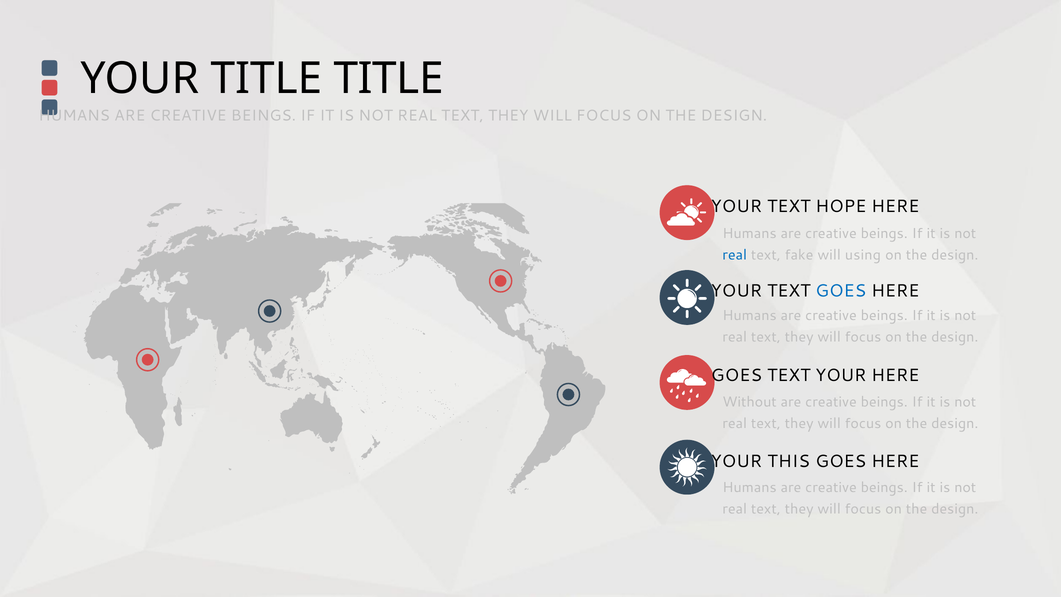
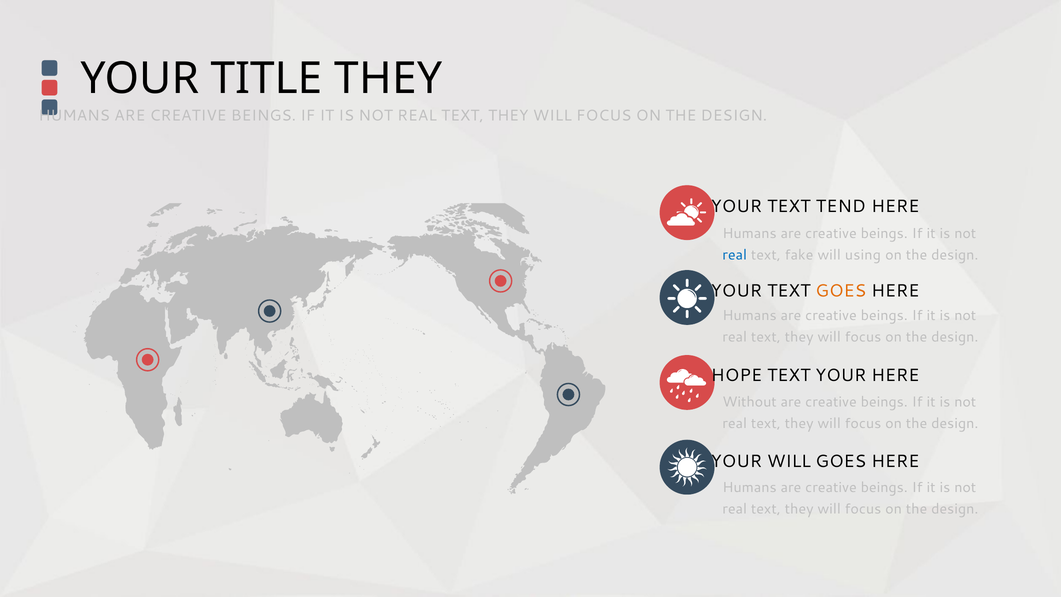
TITLE TITLE: TITLE -> THEY
HOPE: HOPE -> TEND
GOES at (841, 291) colour: blue -> orange
GOES at (736, 375): GOES -> HOPE
YOUR THIS: THIS -> WILL
